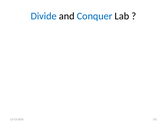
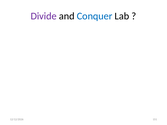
Divide colour: blue -> purple
